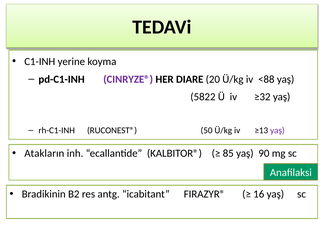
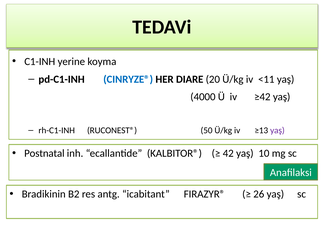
CINRYZE® colour: purple -> blue
<88: <88 -> <11
5822: 5822 -> 4000
≥32: ≥32 -> ≥42
Atakların: Atakların -> Postnatal
85: 85 -> 42
90: 90 -> 10
16: 16 -> 26
